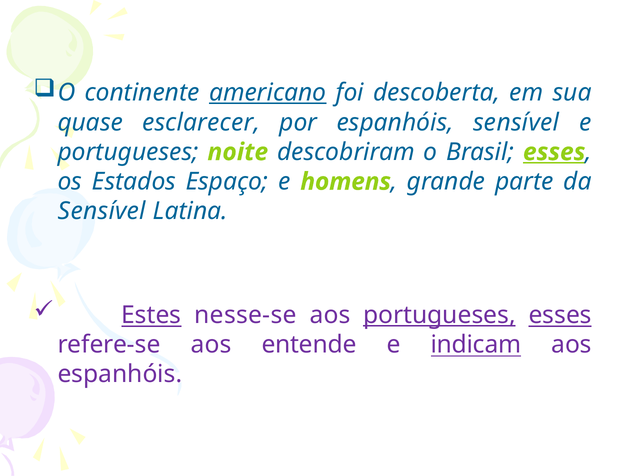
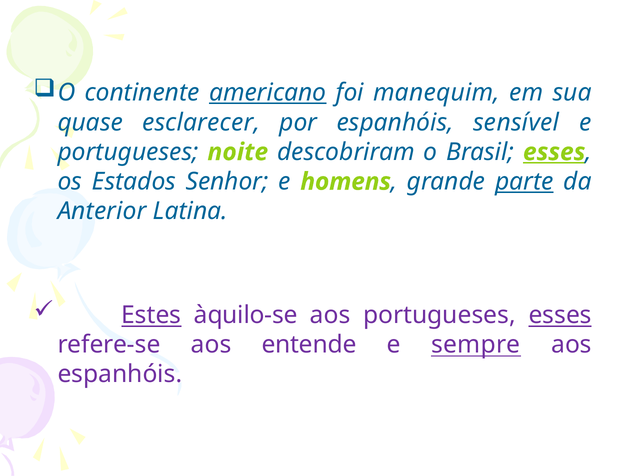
descoberta: descoberta -> manequim
Espaço: Espaço -> Senhor
parte underline: none -> present
Sensível at (102, 211): Sensível -> Anterior
nesse-se: nesse-se -> àquilo-se
portugueses at (439, 315) underline: present -> none
indicam: indicam -> sempre
